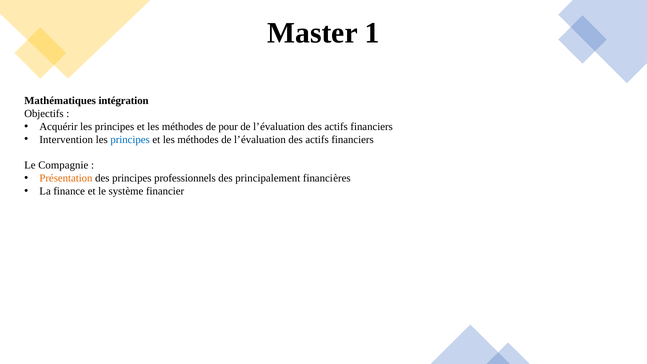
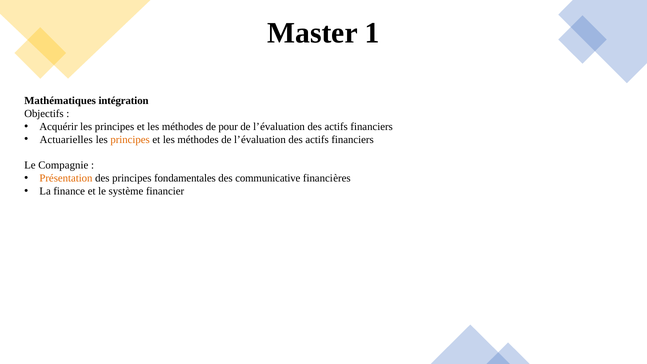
Intervention: Intervention -> Actuarielles
principes at (130, 139) colour: blue -> orange
professionnels: professionnels -> fondamentales
principalement: principalement -> communicative
